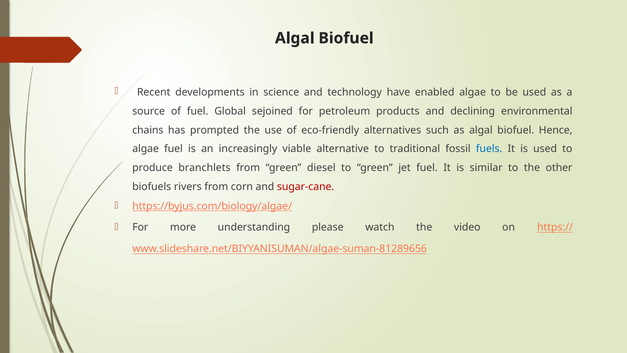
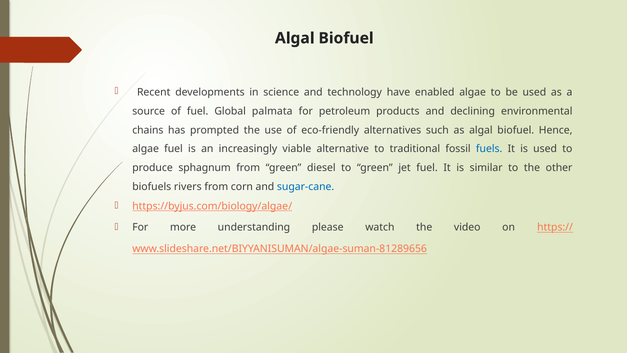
sejoined: sejoined -> palmata
branchlets: branchlets -> sphagnum
sugar-cane colour: red -> blue
